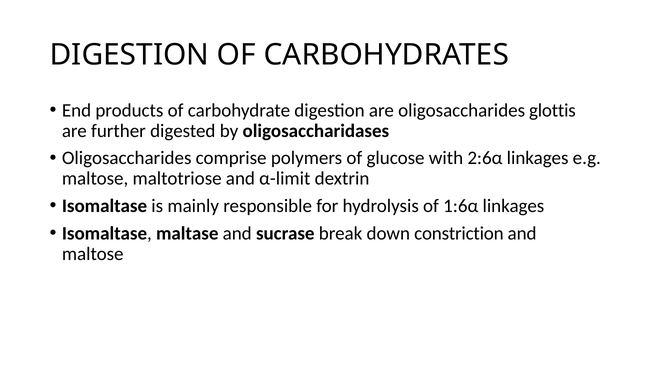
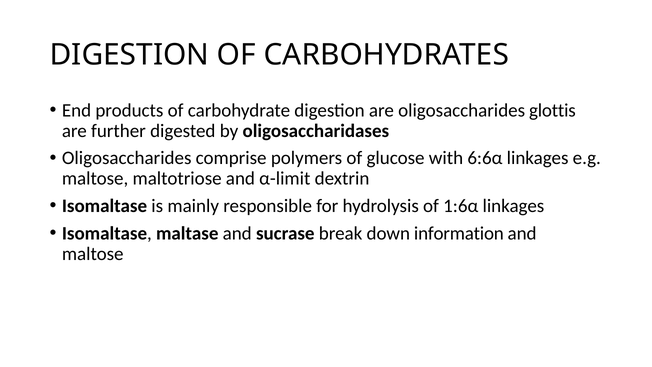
2:6α: 2:6α -> 6:6α
constriction: constriction -> information
